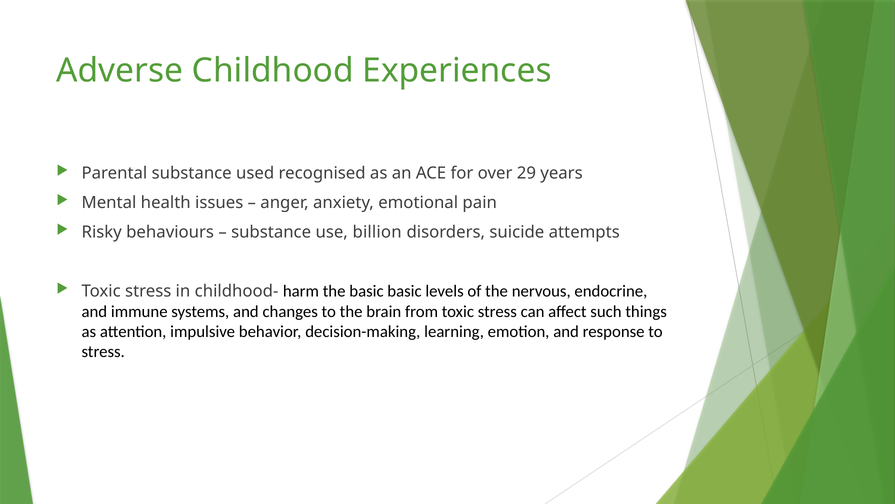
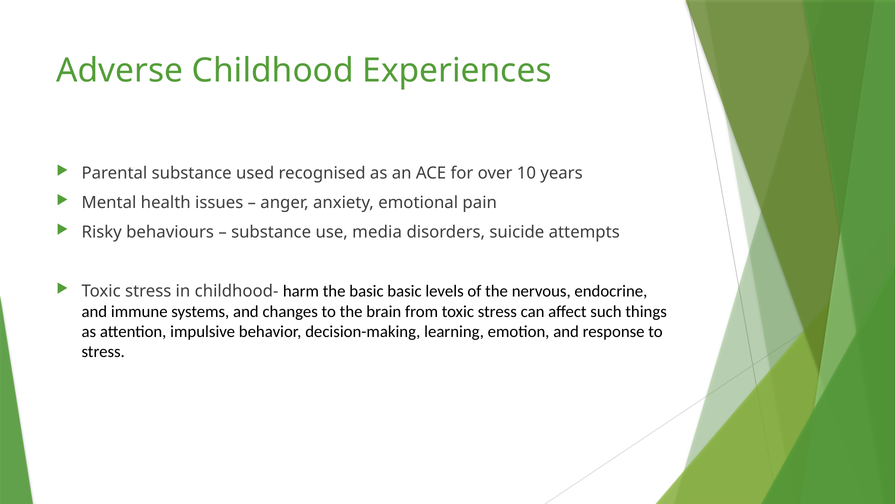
29: 29 -> 10
billion: billion -> media
